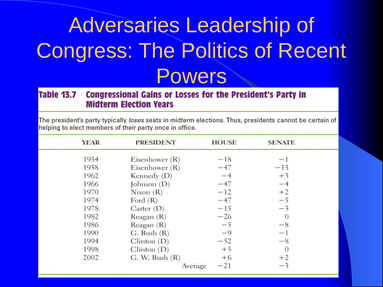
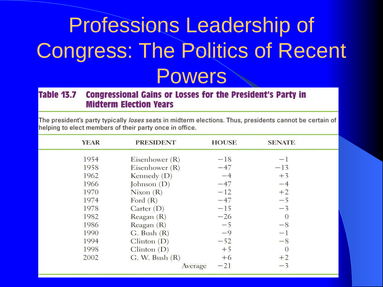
Adversaries: Adversaries -> Professions
